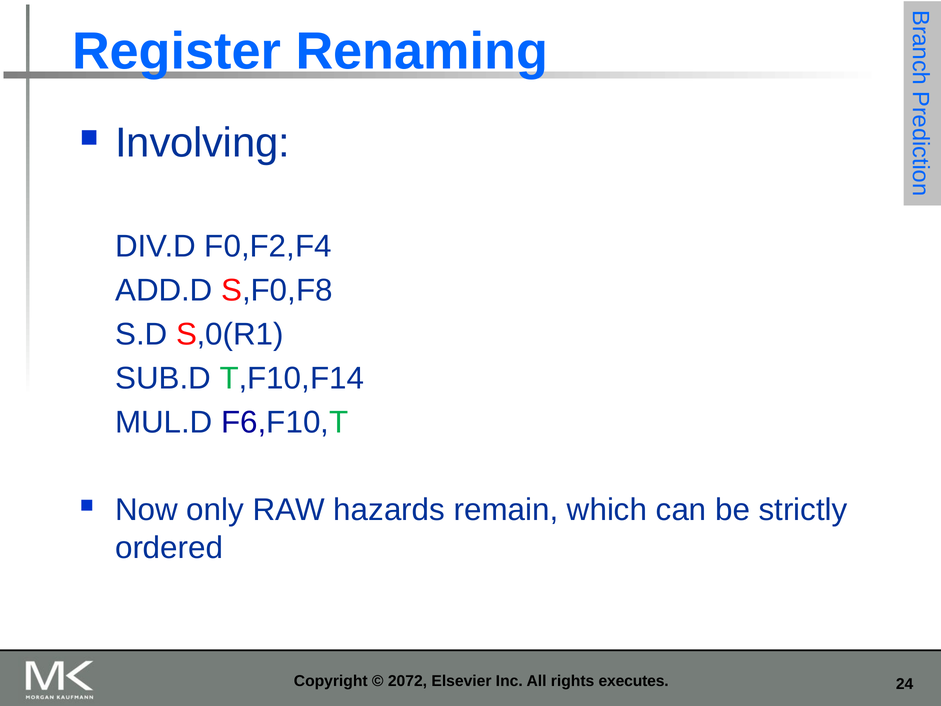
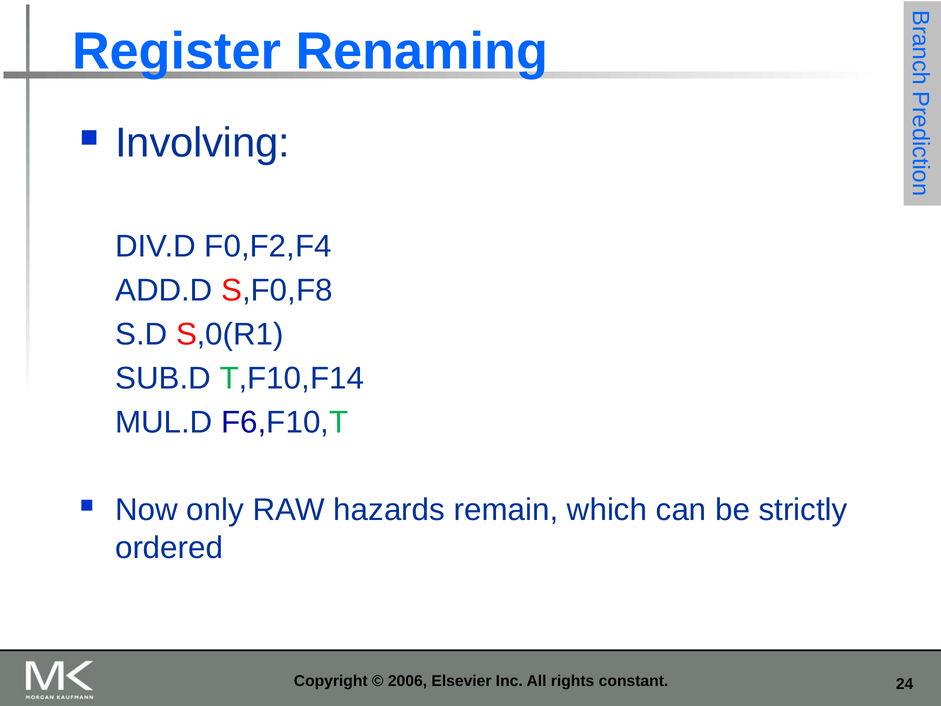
2072: 2072 -> 2006
executes: executes -> constant
